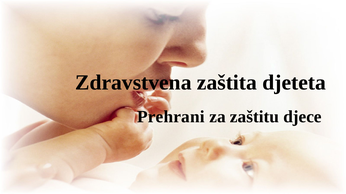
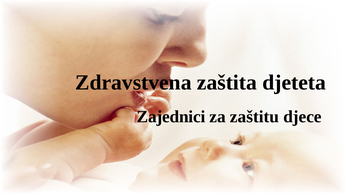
Prehrani: Prehrani -> Zajednici
